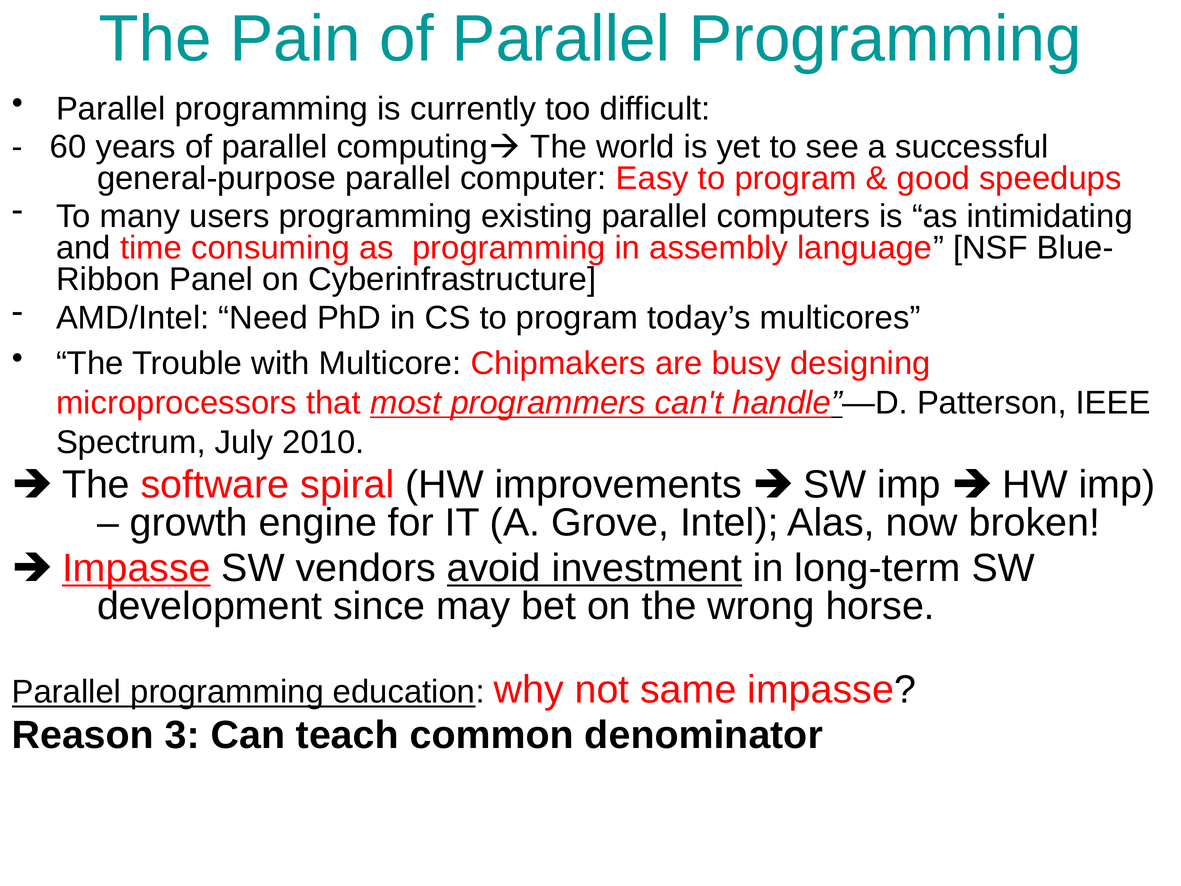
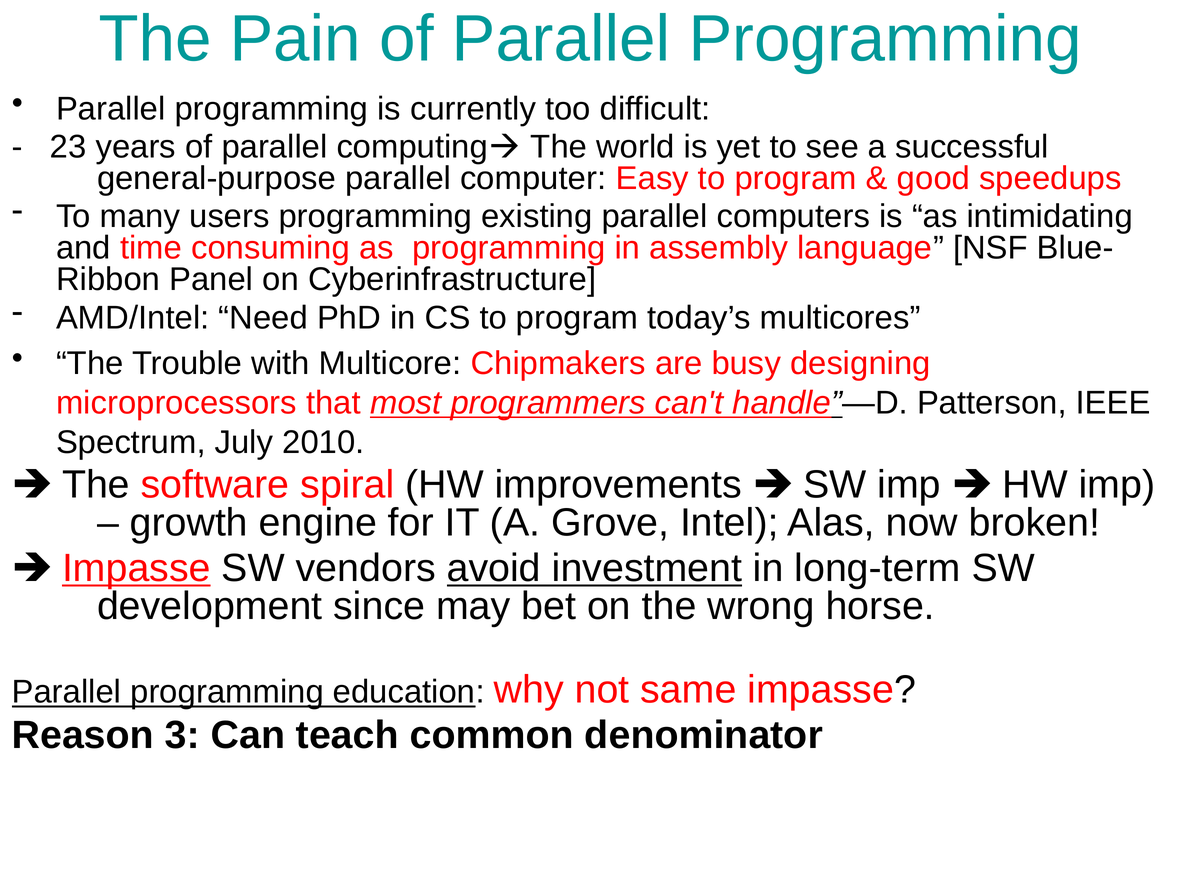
60: 60 -> 23
